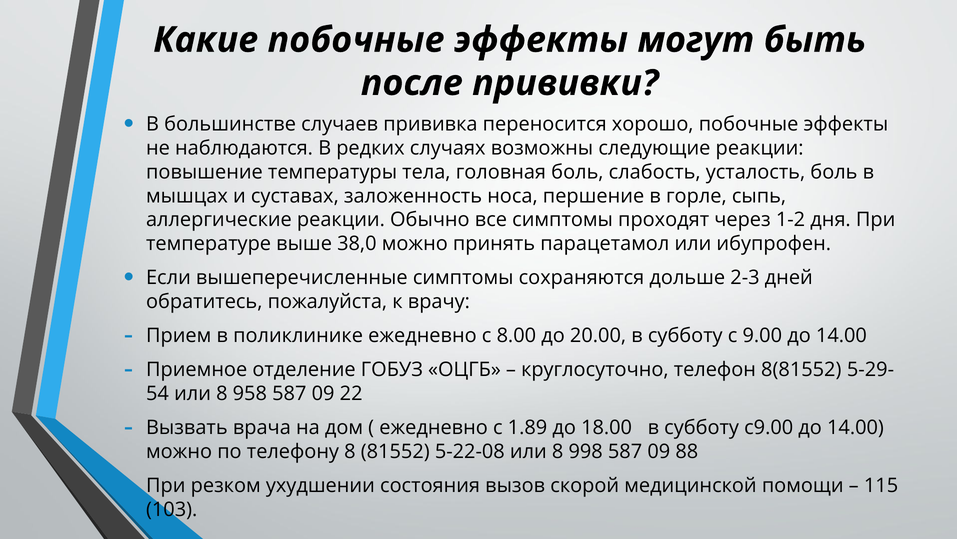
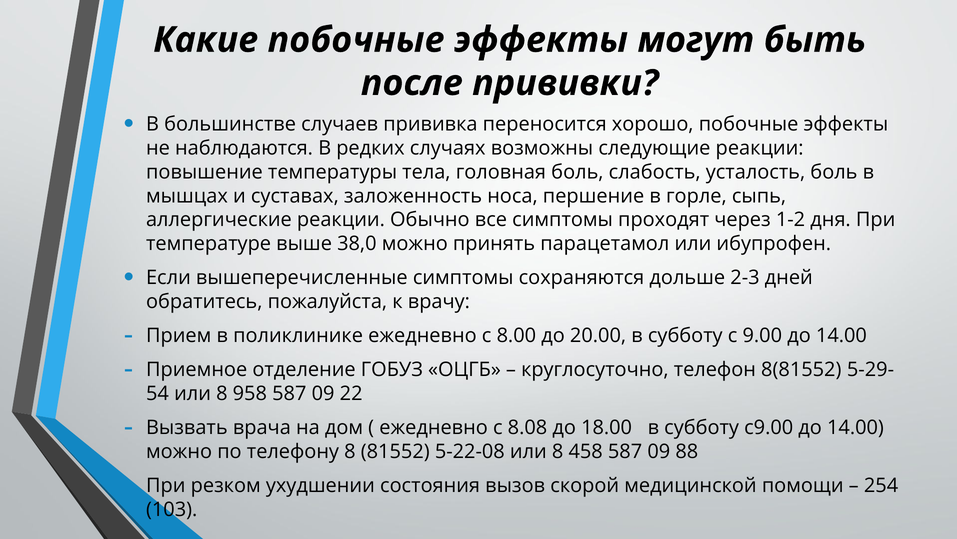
1.89: 1.89 -> 8.08
998: 998 -> 458
115: 115 -> 254
